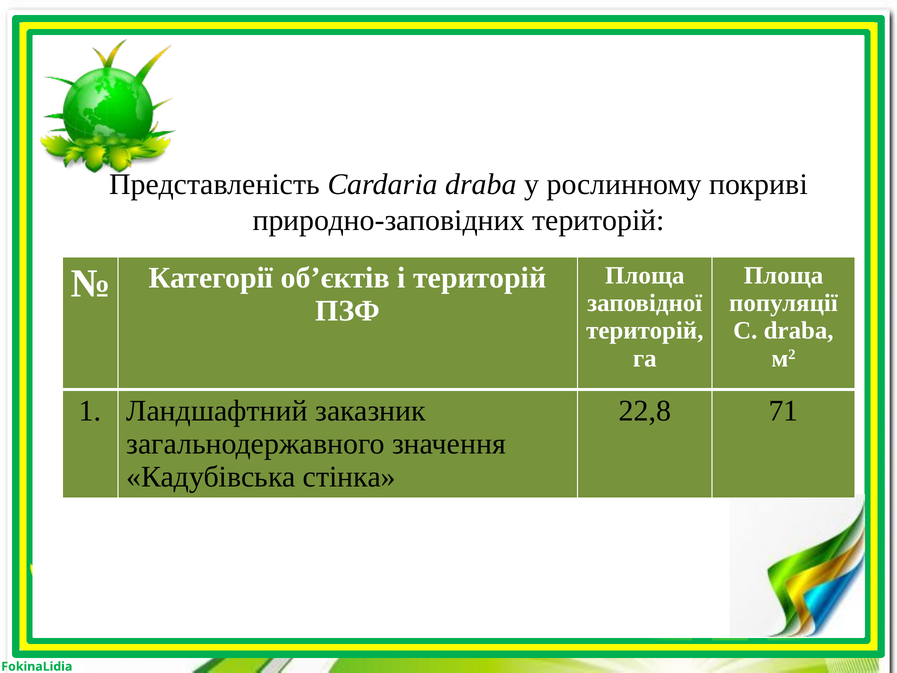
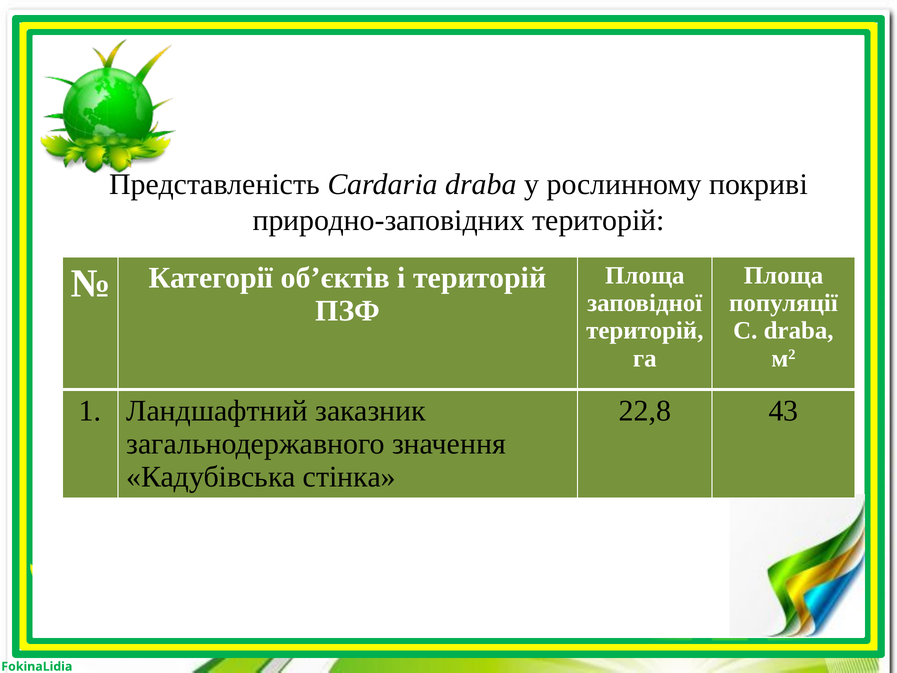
71: 71 -> 43
